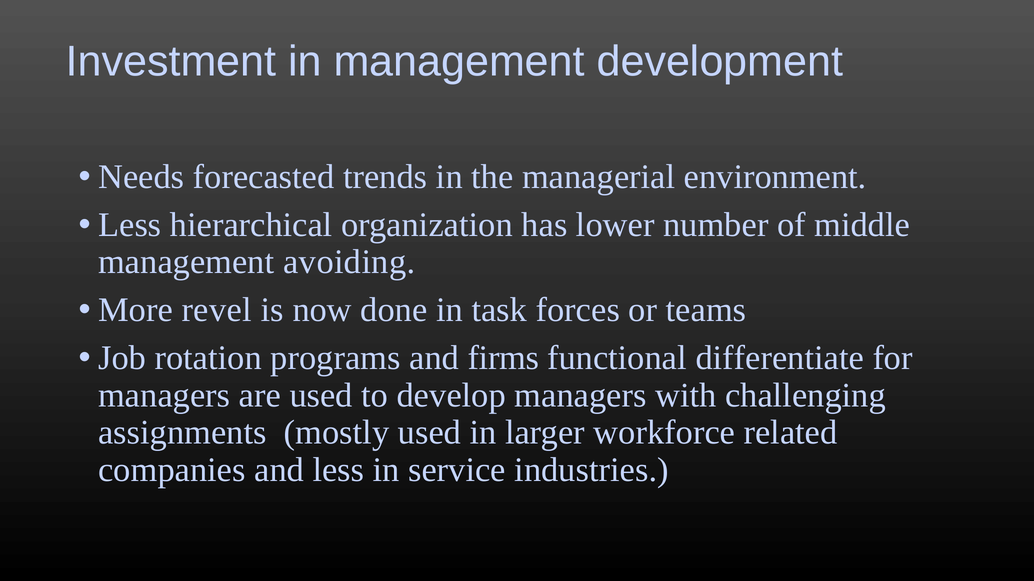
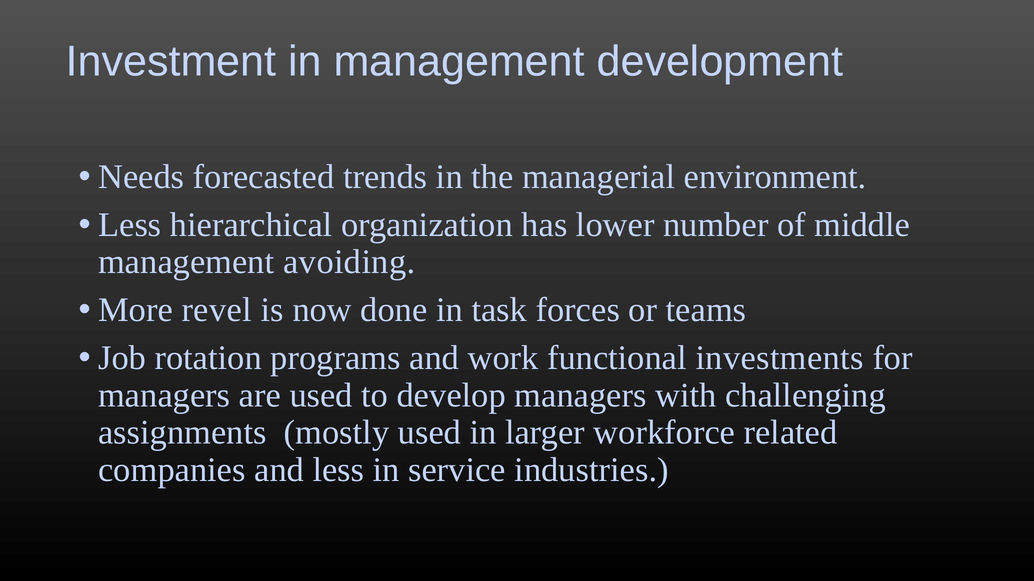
firms: firms -> work
differentiate: differentiate -> investments
